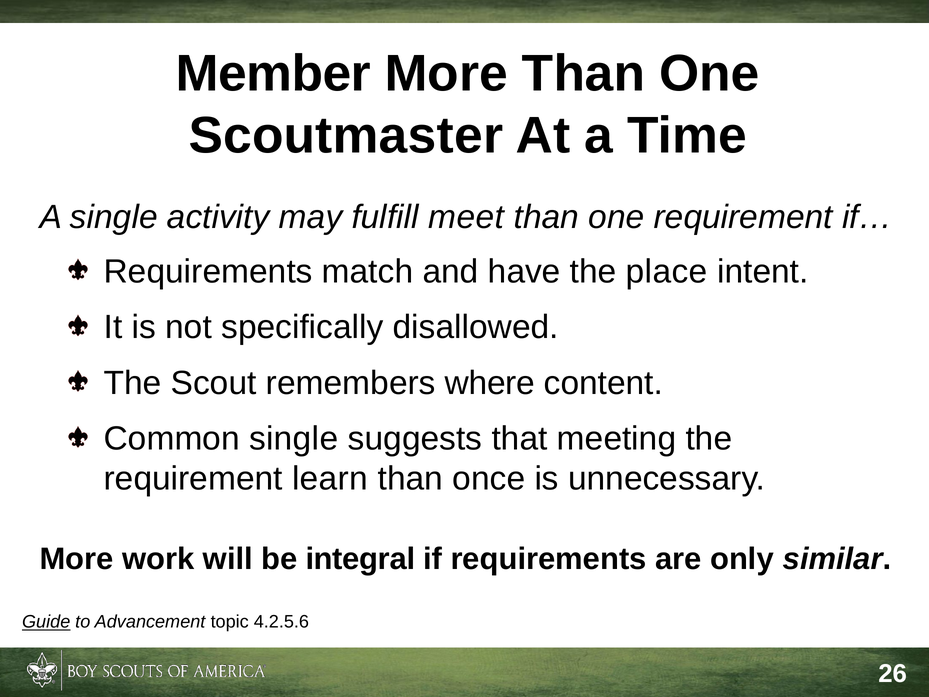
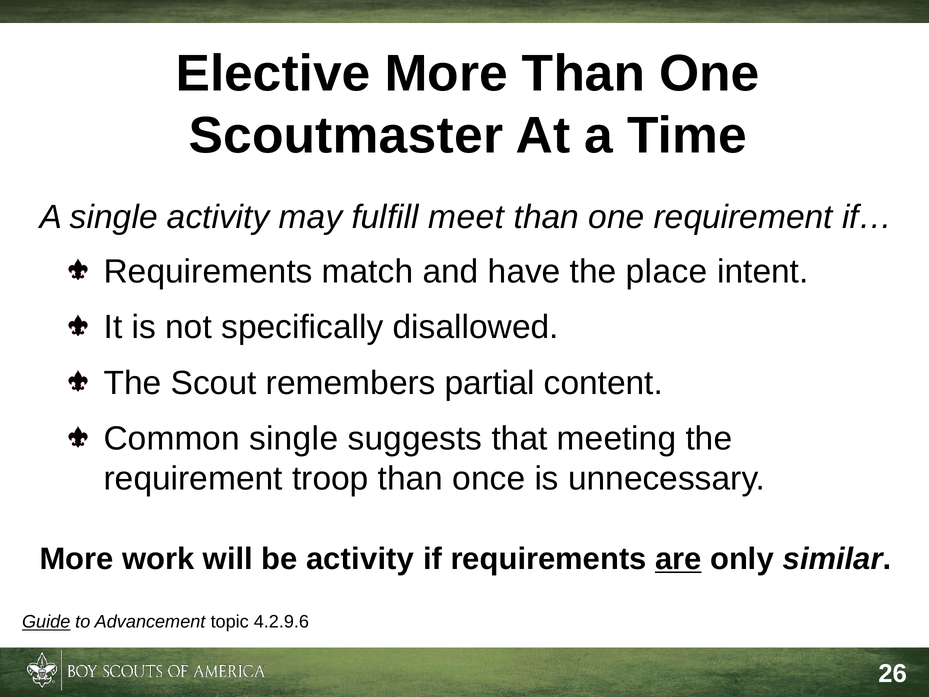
Member: Member -> Elective
where: where -> partial
learn: learn -> troop
be integral: integral -> activity
are underline: none -> present
4.2.5.6: 4.2.5.6 -> 4.2.9.6
